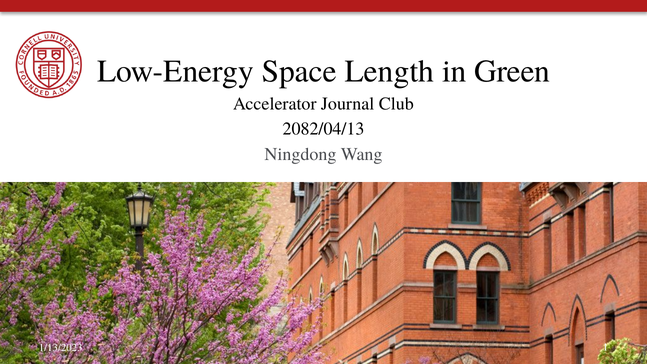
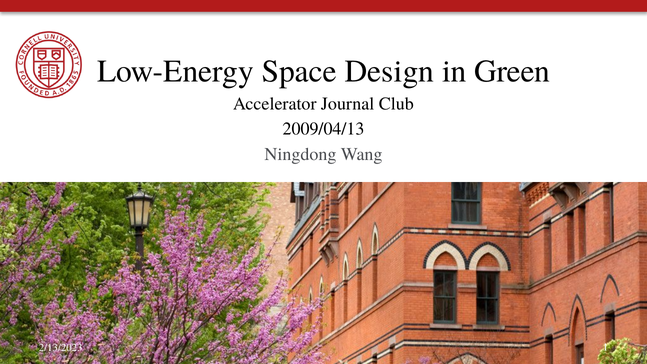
Length: Length -> Design
2082/04/13: 2082/04/13 -> 2009/04/13
1/13/2023: 1/13/2023 -> 2/13/2023
